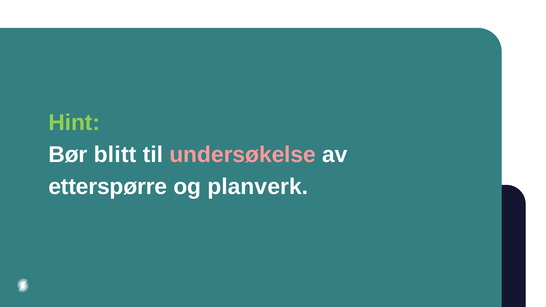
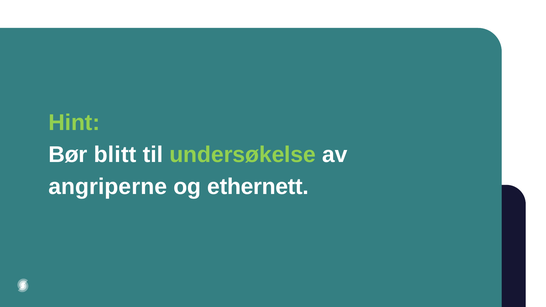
undersøkelse colour: pink -> light green
etterspørre: etterspørre -> angriperne
planverk: planverk -> ethernett
